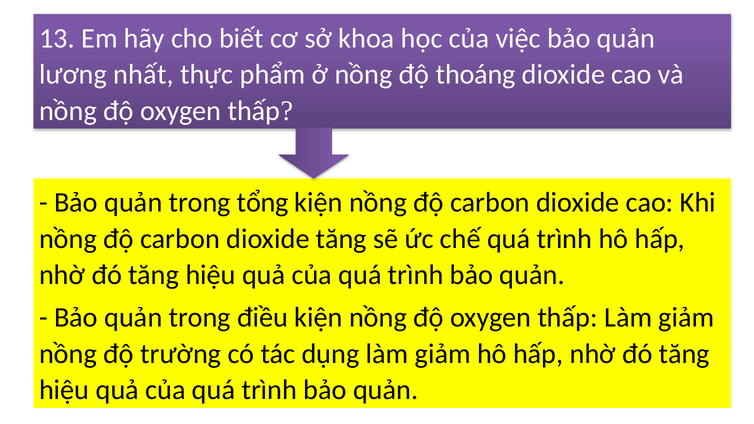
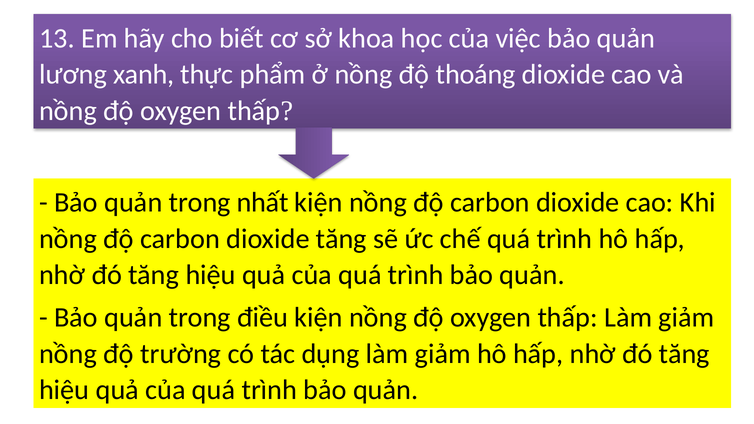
nhất: nhất -> xanh
tổng: tổng -> nhất
